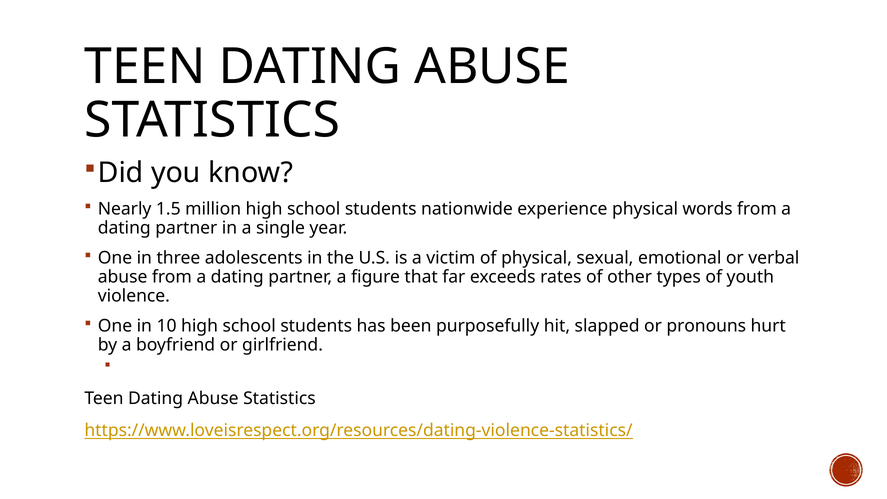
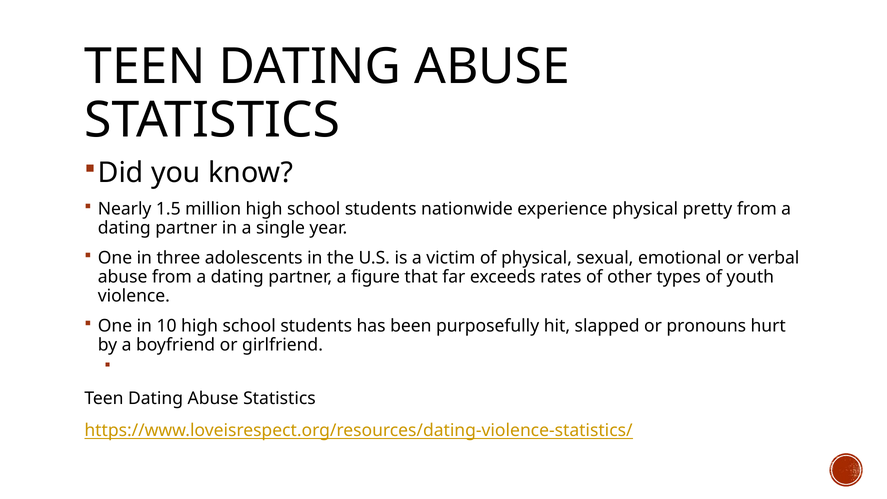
words: words -> pretty
